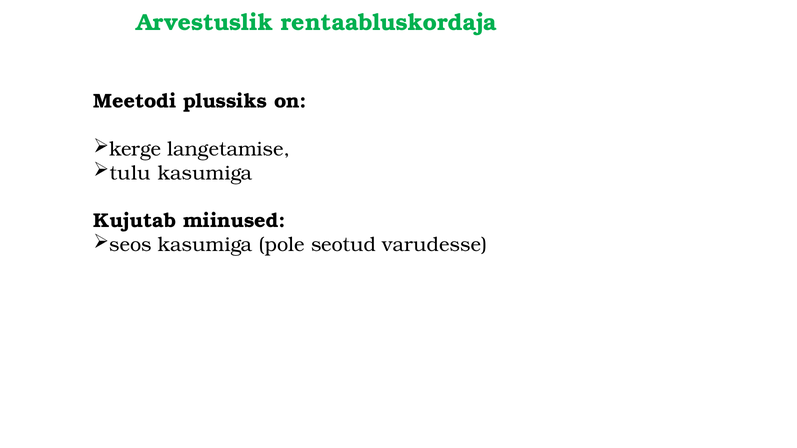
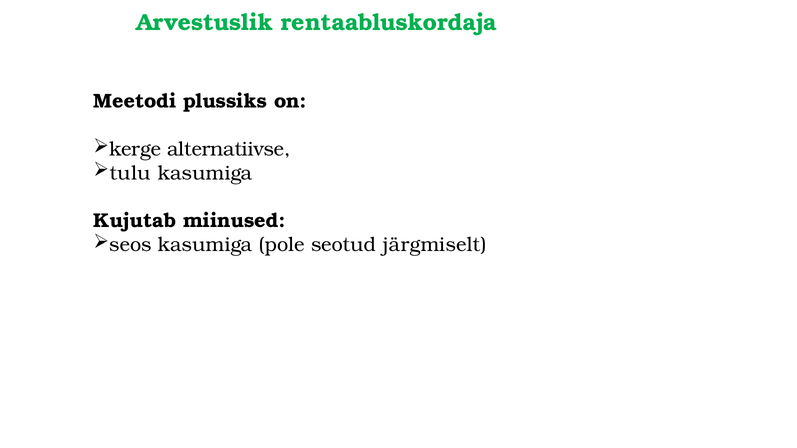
langetamise: langetamise -> alternatiivse
varudesse: varudesse -> järgmiselt
